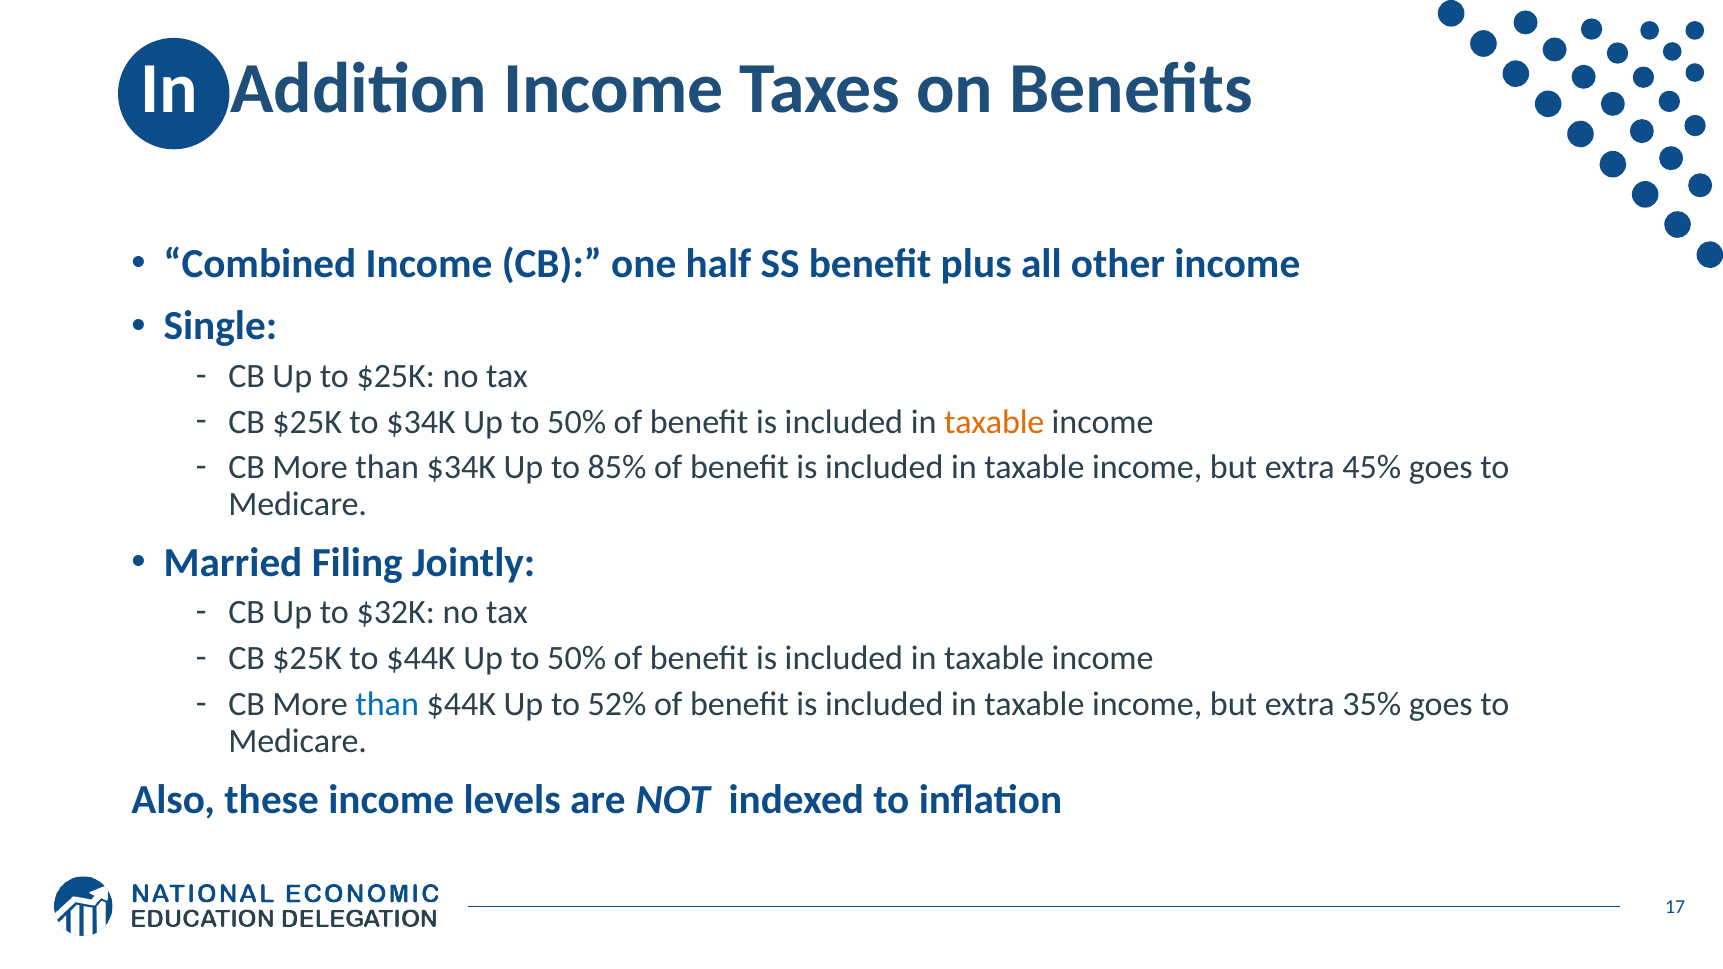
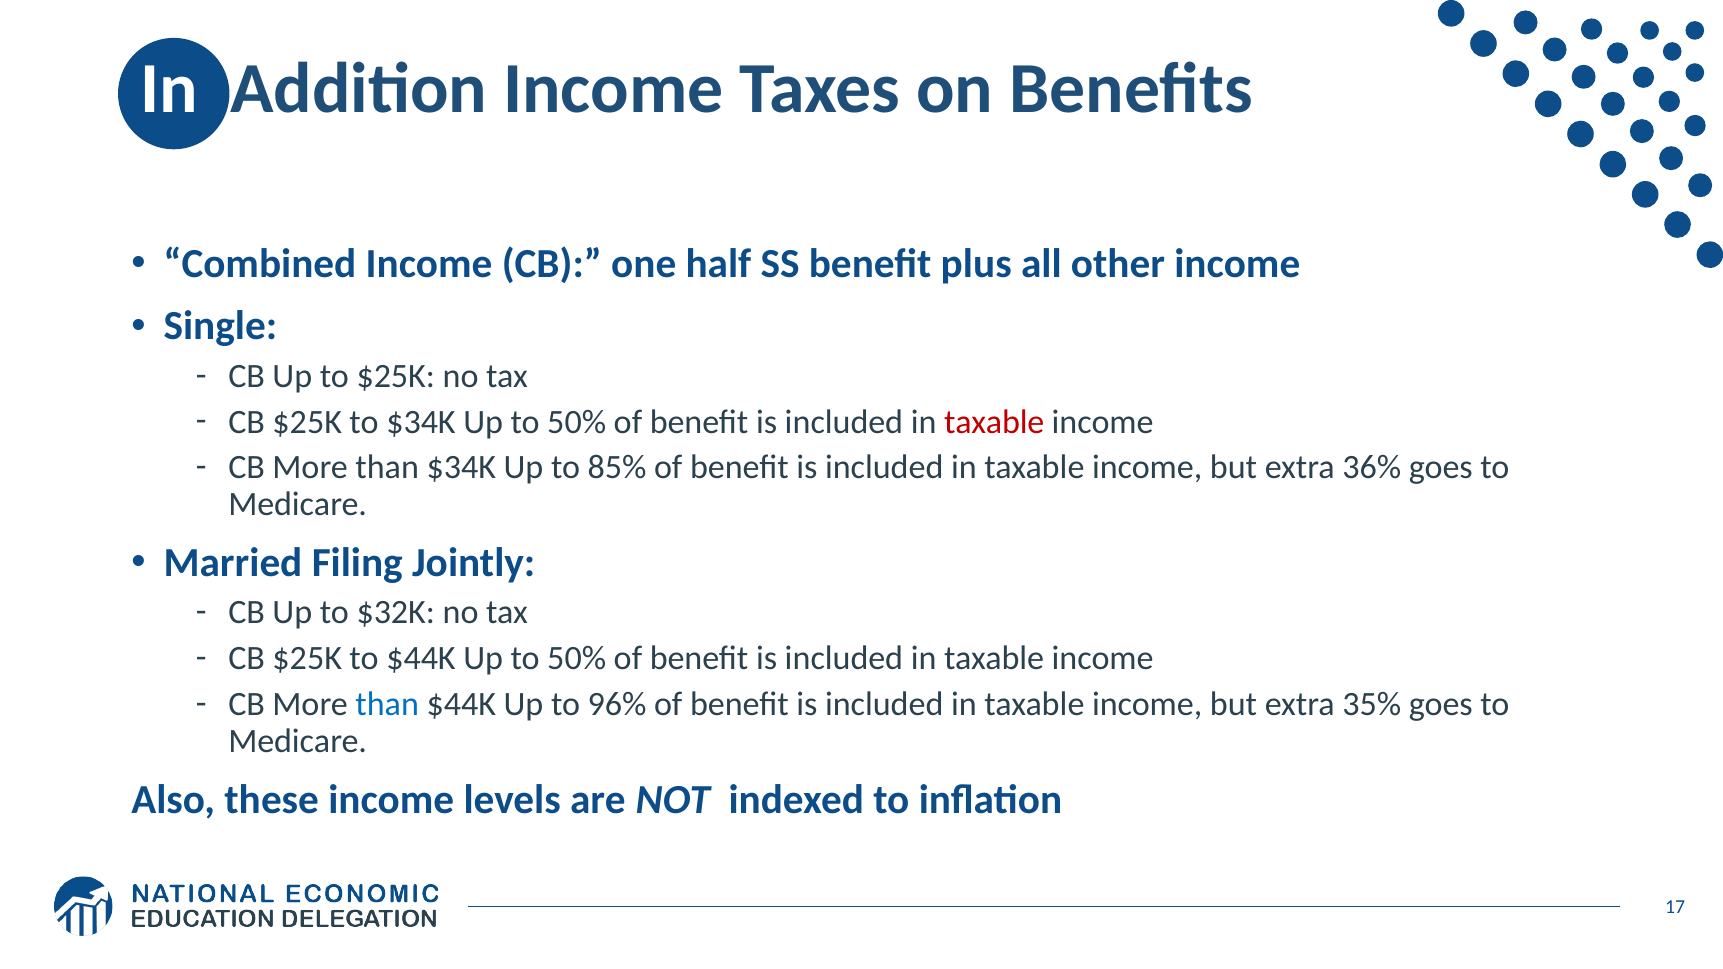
taxable at (994, 422) colour: orange -> red
45%: 45% -> 36%
52%: 52% -> 96%
